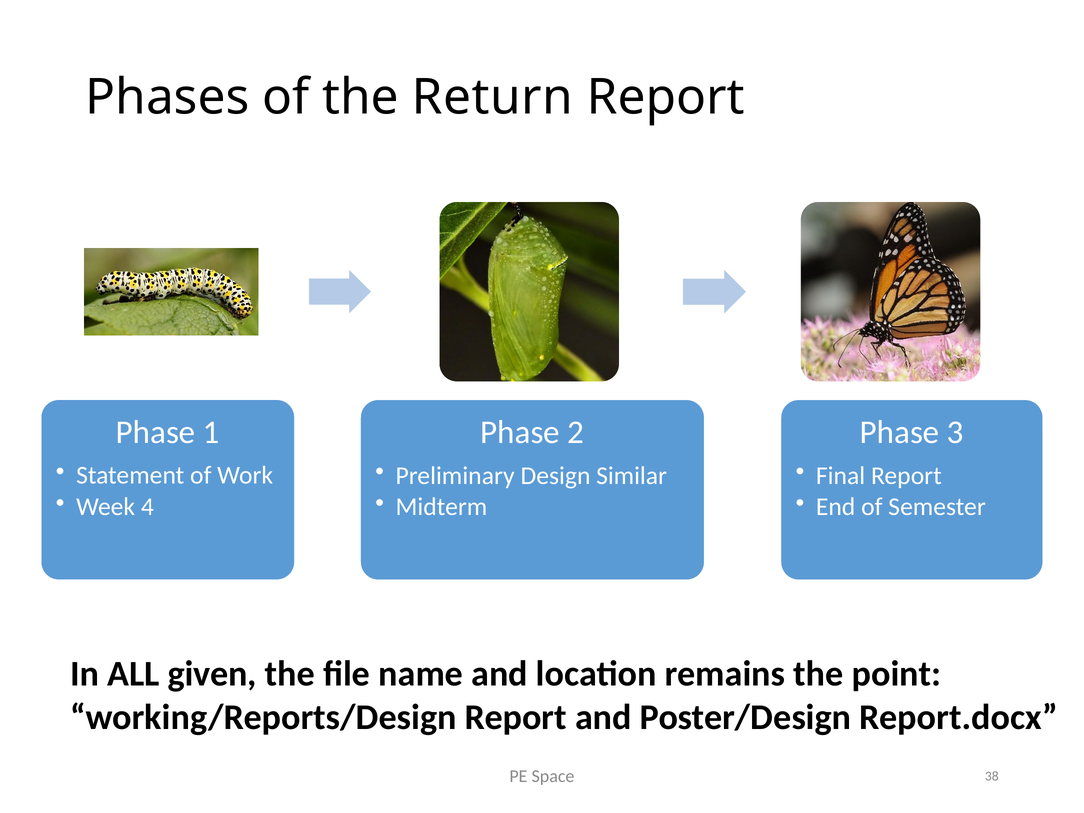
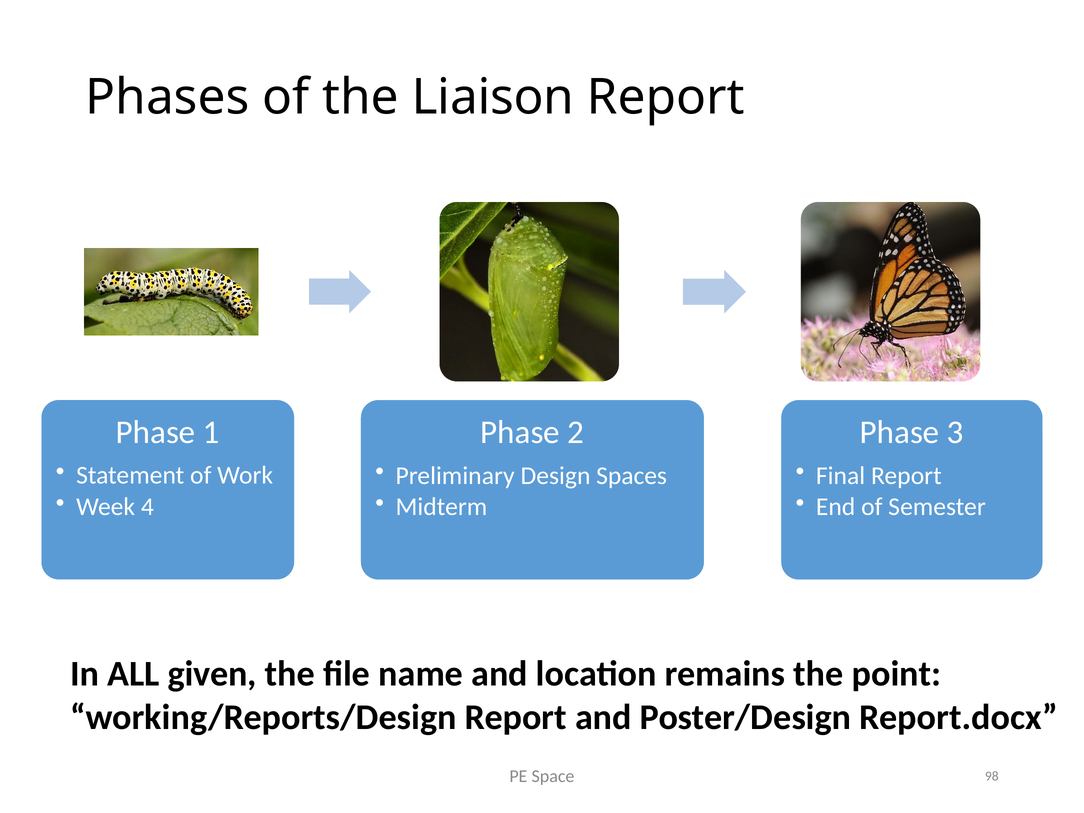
Return: Return -> Liaison
Similar: Similar -> Spaces
38: 38 -> 98
